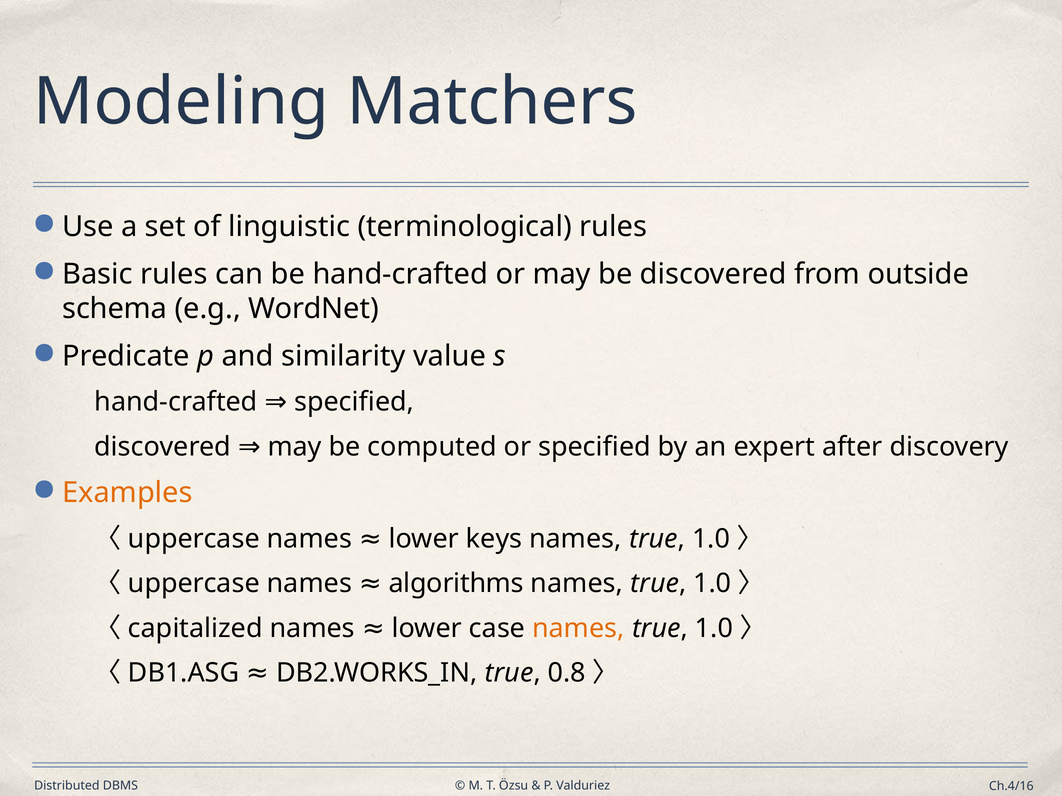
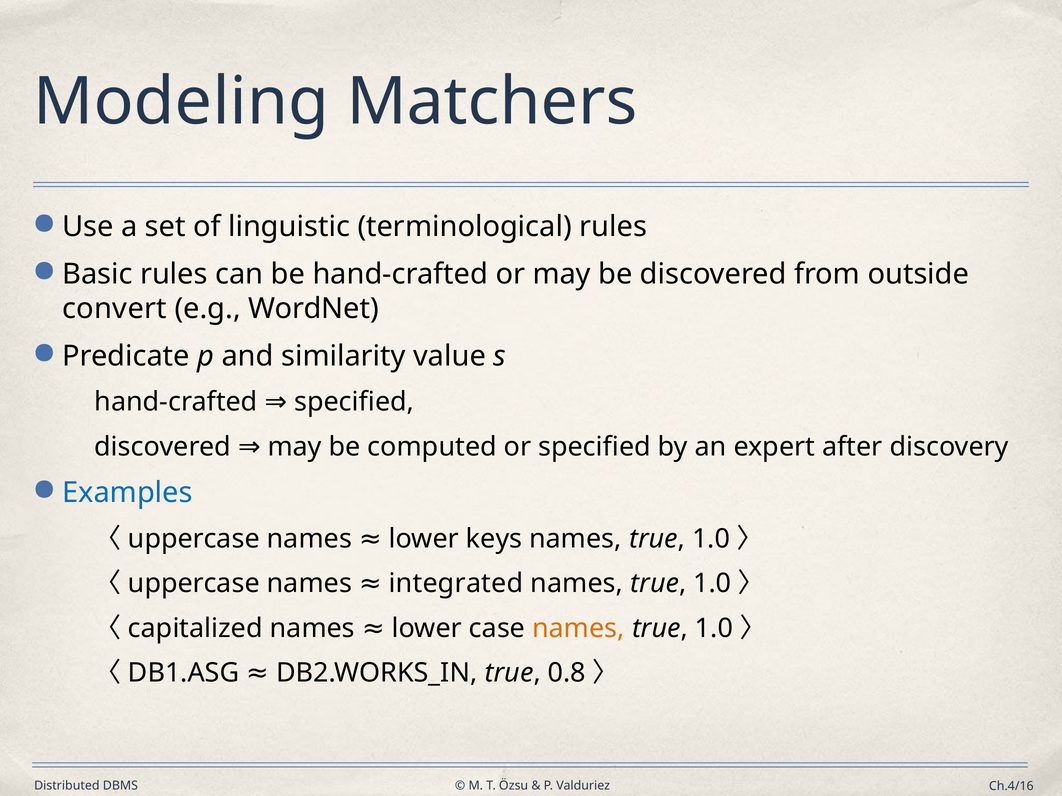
schema: schema -> convert
Examples colour: orange -> blue
algorithms: algorithms -> integrated
